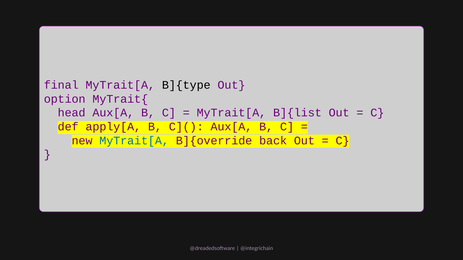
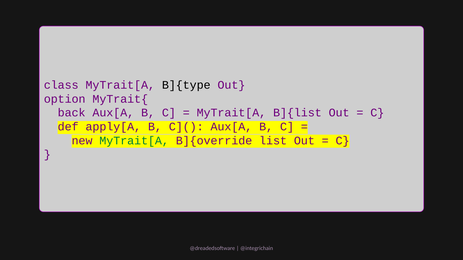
final: final -> class
head: head -> back
MyTrait[A at (134, 141) colour: blue -> green
back: back -> list
